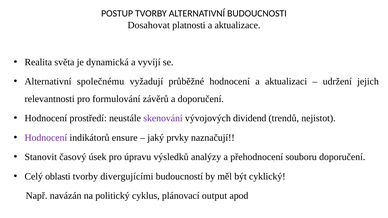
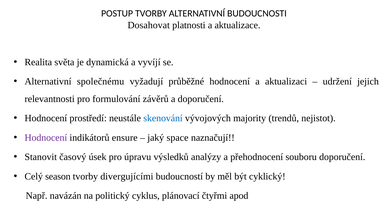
skenování colour: purple -> blue
dividend: dividend -> majority
prvky: prvky -> space
oblasti: oblasti -> season
output: output -> čtyřmi
